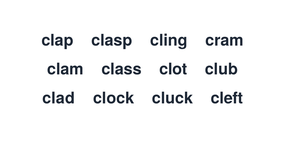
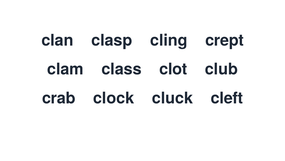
clap: clap -> clan
cram: cram -> crept
clad: clad -> crab
